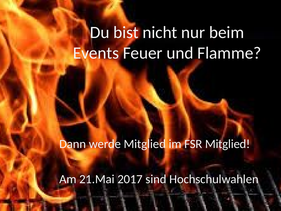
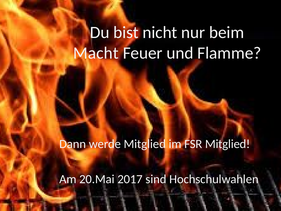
Events: Events -> Macht
21.Mai: 21.Mai -> 20.Mai
